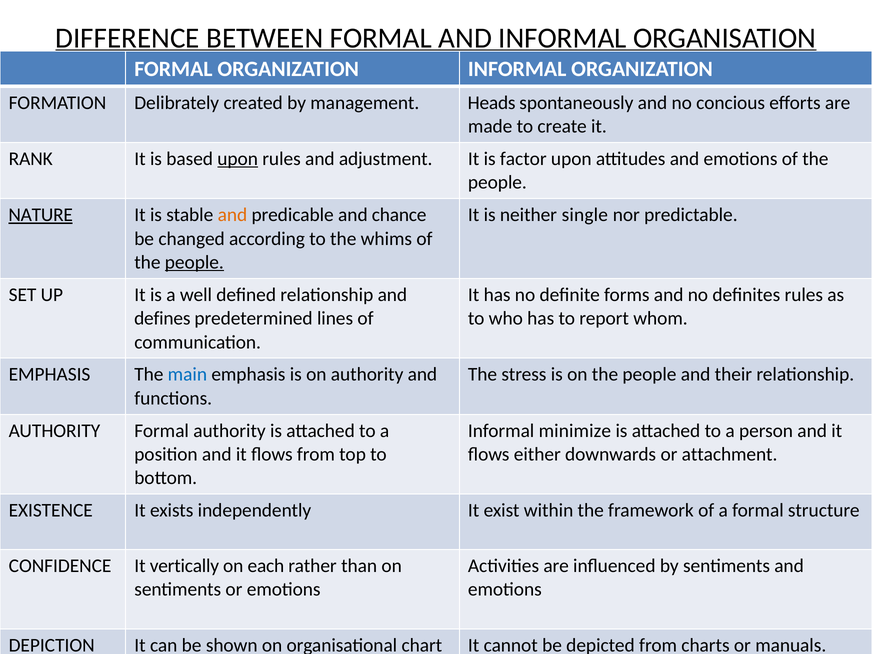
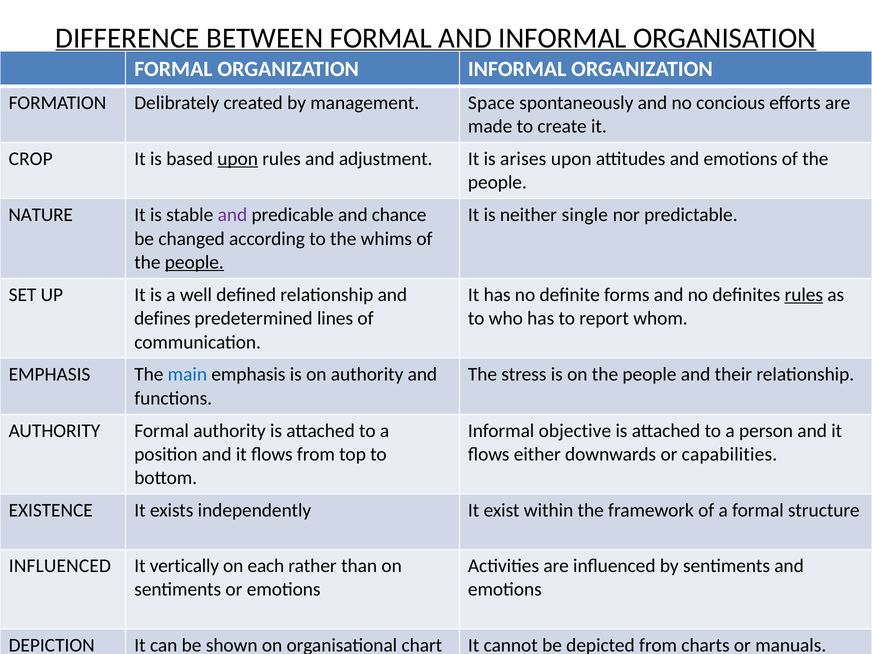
Heads: Heads -> Space
RANK: RANK -> CROP
factor: factor -> arises
NATURE underline: present -> none
and at (232, 215) colour: orange -> purple
rules at (804, 295) underline: none -> present
minimize: minimize -> objective
attachment: attachment -> capabilities
CONFIDENCE at (60, 566): CONFIDENCE -> INFLUENCED
